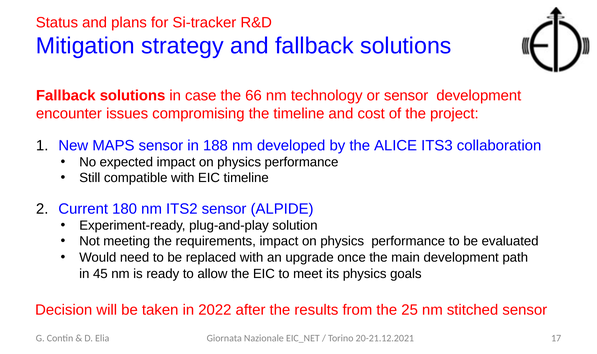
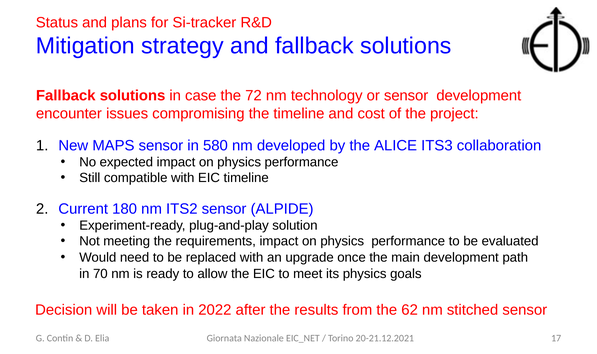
66: 66 -> 72
188: 188 -> 580
45: 45 -> 70
25: 25 -> 62
